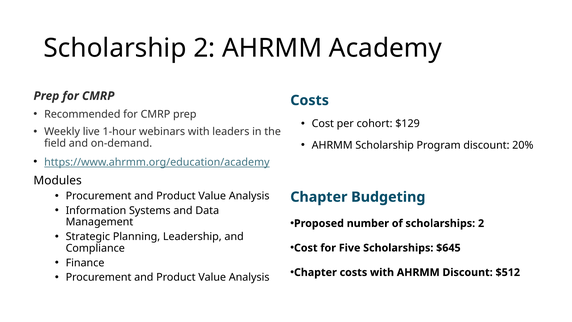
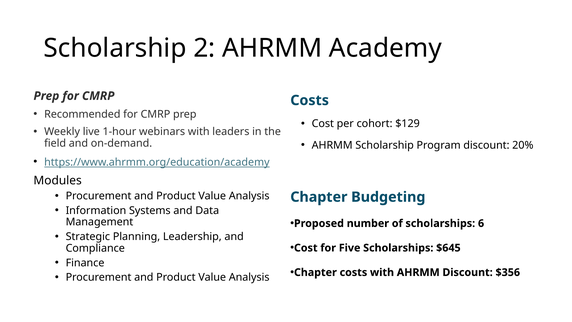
scholarships 2: 2 -> 6
$512: $512 -> $356
